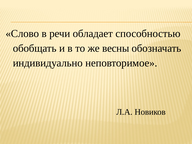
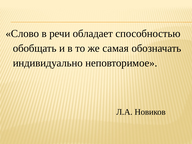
весны: весны -> самая
